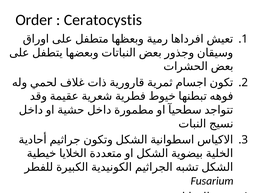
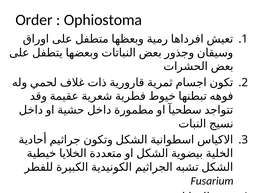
Ceratocystis: Ceratocystis -> Ophiostoma
